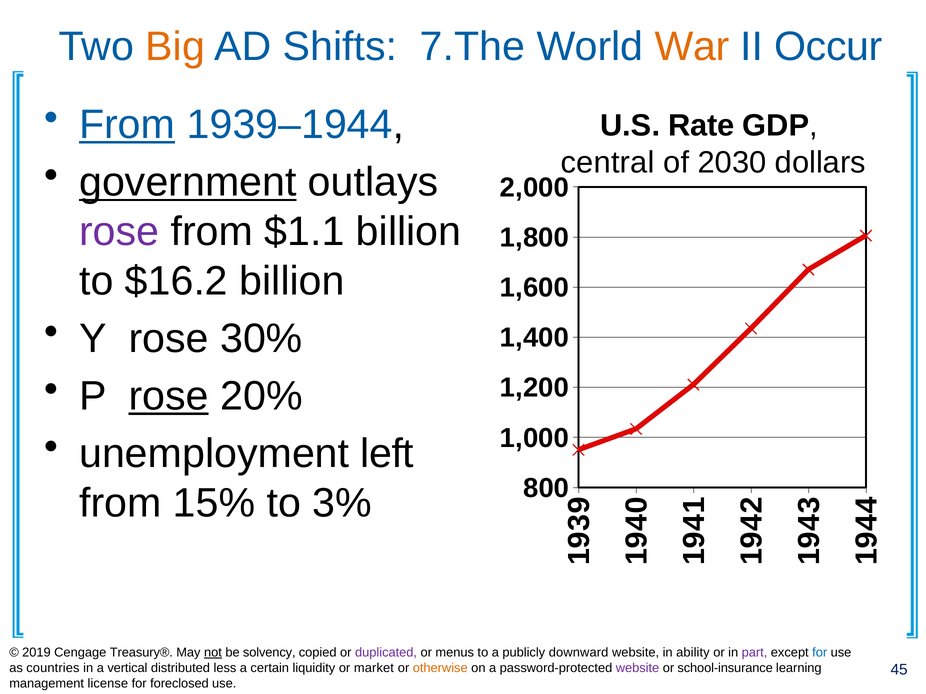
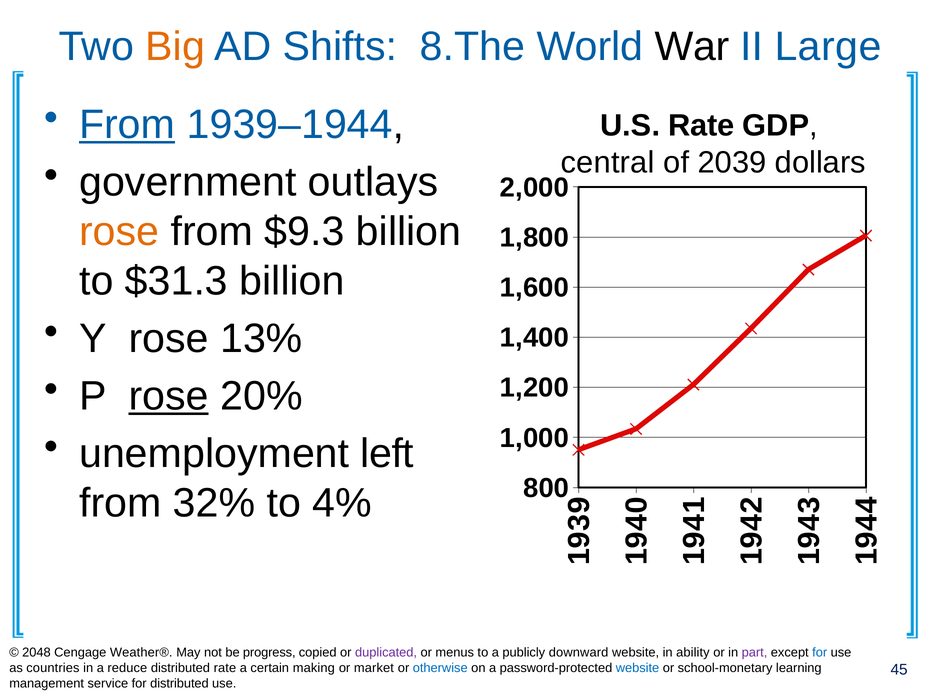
7.The: 7.The -> 8.The
War colour: orange -> black
Occur: Occur -> Large
2030: 2030 -> 2039
government underline: present -> none
rose at (119, 232) colour: purple -> orange
$1.1: $1.1 -> $9.3
$16.2: $16.2 -> $31.3
30%: 30% -> 13%
15%: 15% -> 32%
3%: 3% -> 4%
2019: 2019 -> 2048
Treasury®: Treasury® -> Weather®
not underline: present -> none
solvency: solvency -> progress
vertical: vertical -> reduce
distributed less: less -> rate
liquidity: liquidity -> making
otherwise colour: orange -> blue
website at (638, 668) colour: purple -> blue
school-insurance: school-insurance -> school-monetary
license: license -> service
for foreclosed: foreclosed -> distributed
